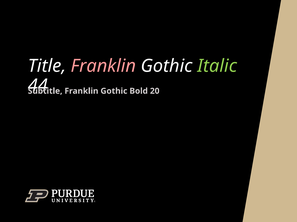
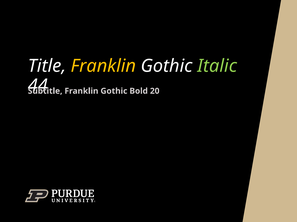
Franklin at (103, 66) colour: pink -> yellow
